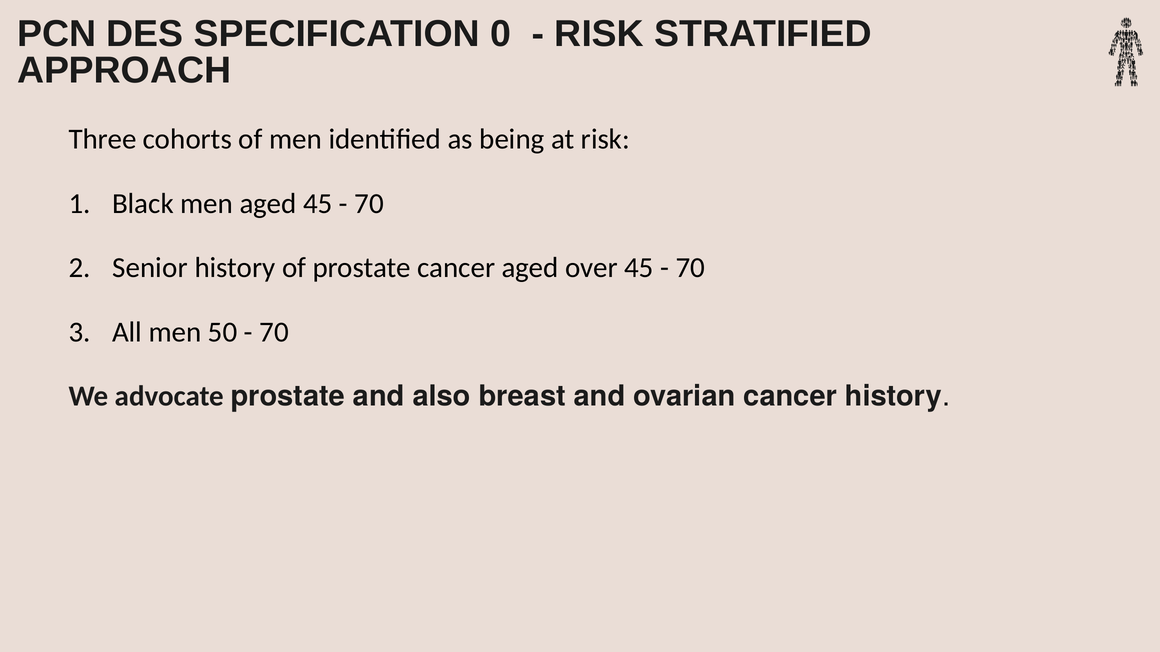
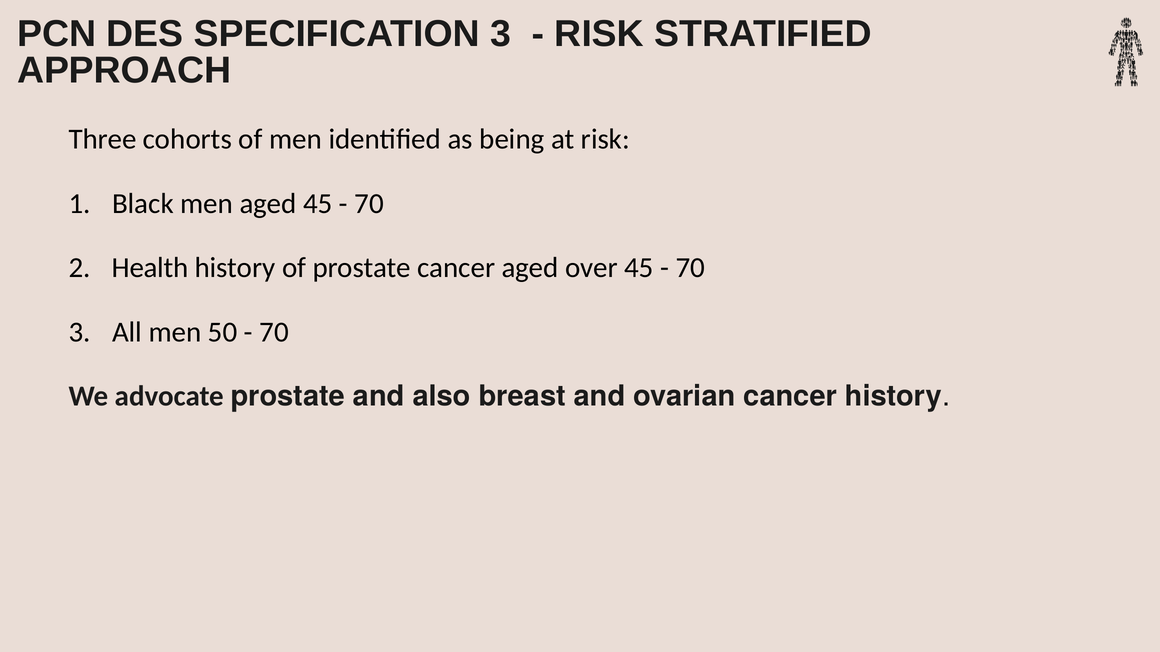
SPECIFICATION 0: 0 -> 3
Senior: Senior -> Health
